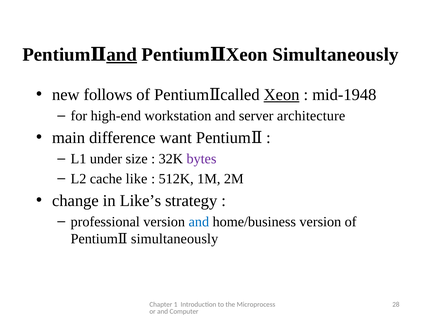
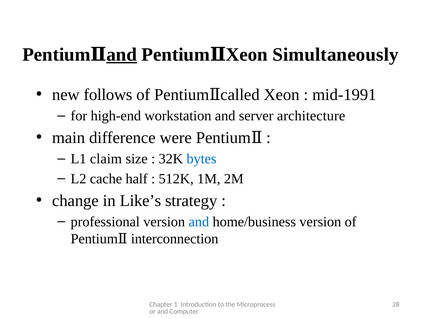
Xeon at (282, 95) underline: present -> none
mid-1948: mid-1948 -> mid-1991
want: want -> were
under: under -> claim
bytes colour: purple -> blue
like: like -> half
simultaneously at (175, 239): simultaneously -> interconnection
